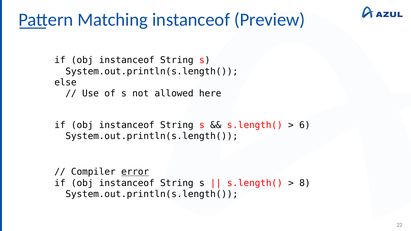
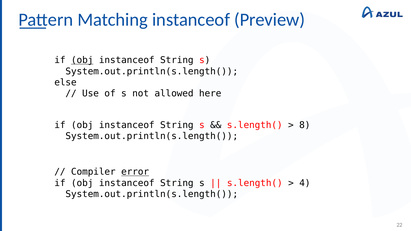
obj at (82, 60) underline: none -> present
6: 6 -> 8
8: 8 -> 4
